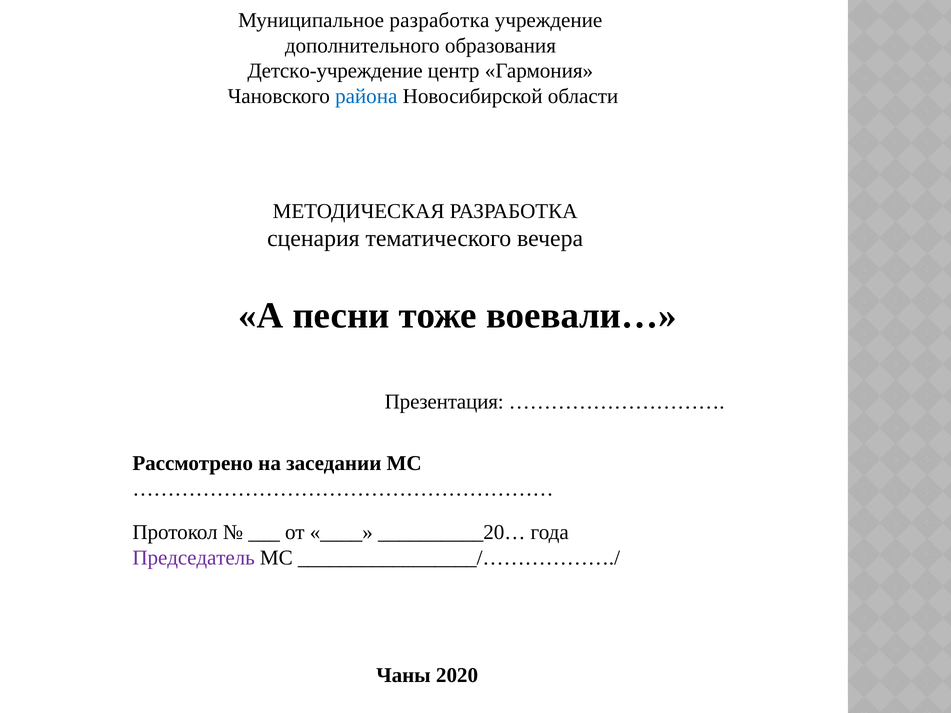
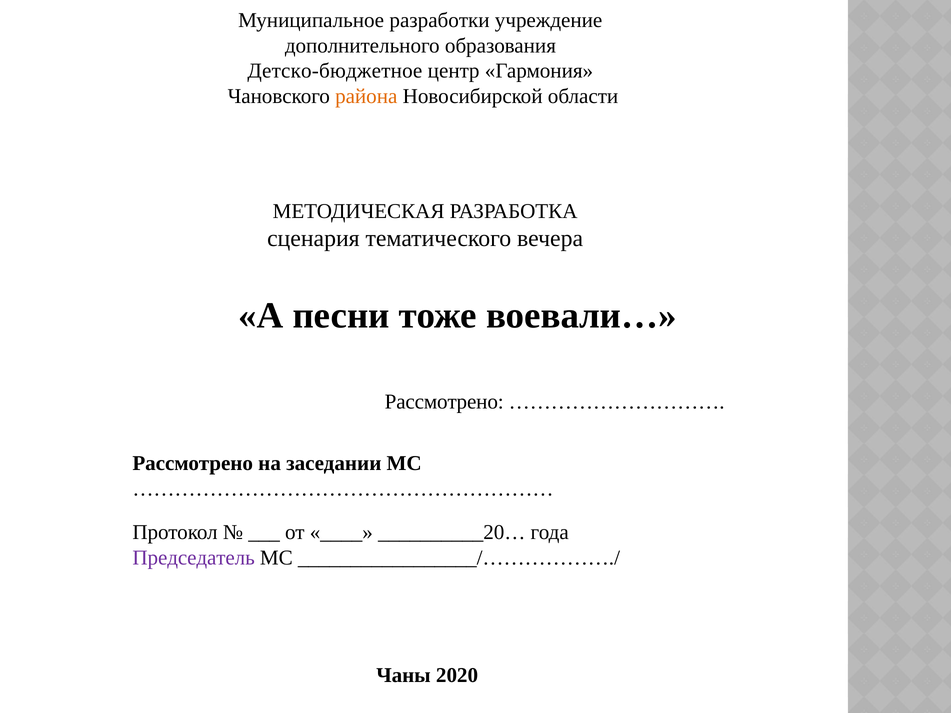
Муниципальное разработка: разработка -> разработки
Детско-учреждение: Детско-учреждение -> Детско-бюджетное
района colour: blue -> orange
Презентация at (444, 402): Презентация -> Рассмотрено
